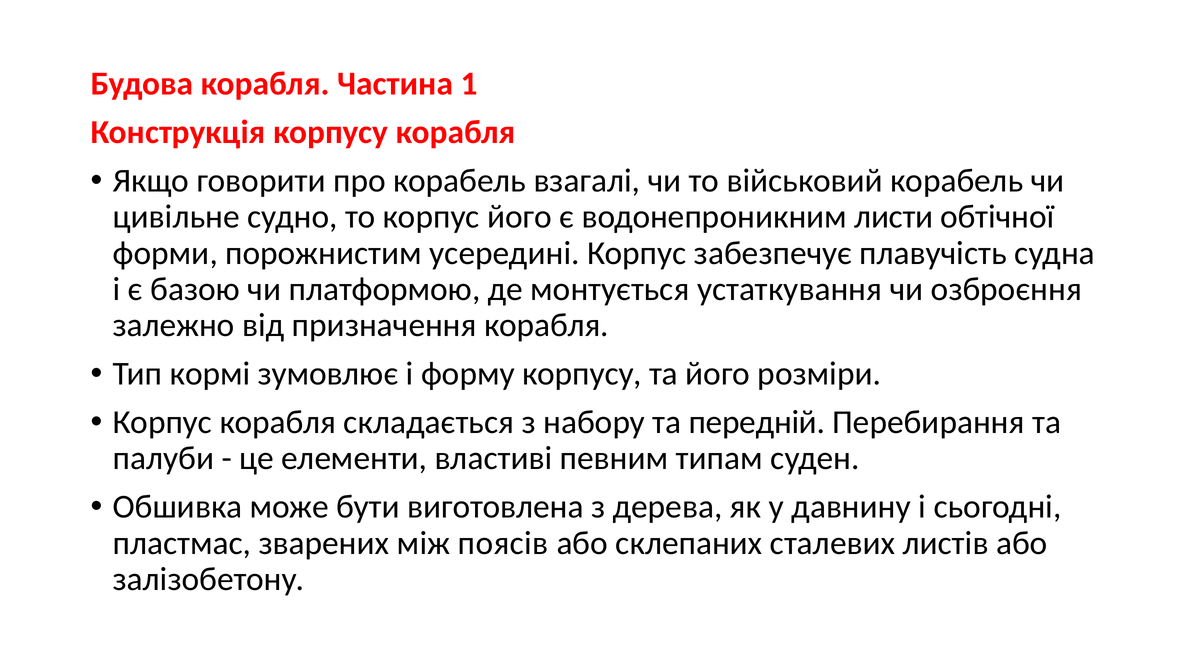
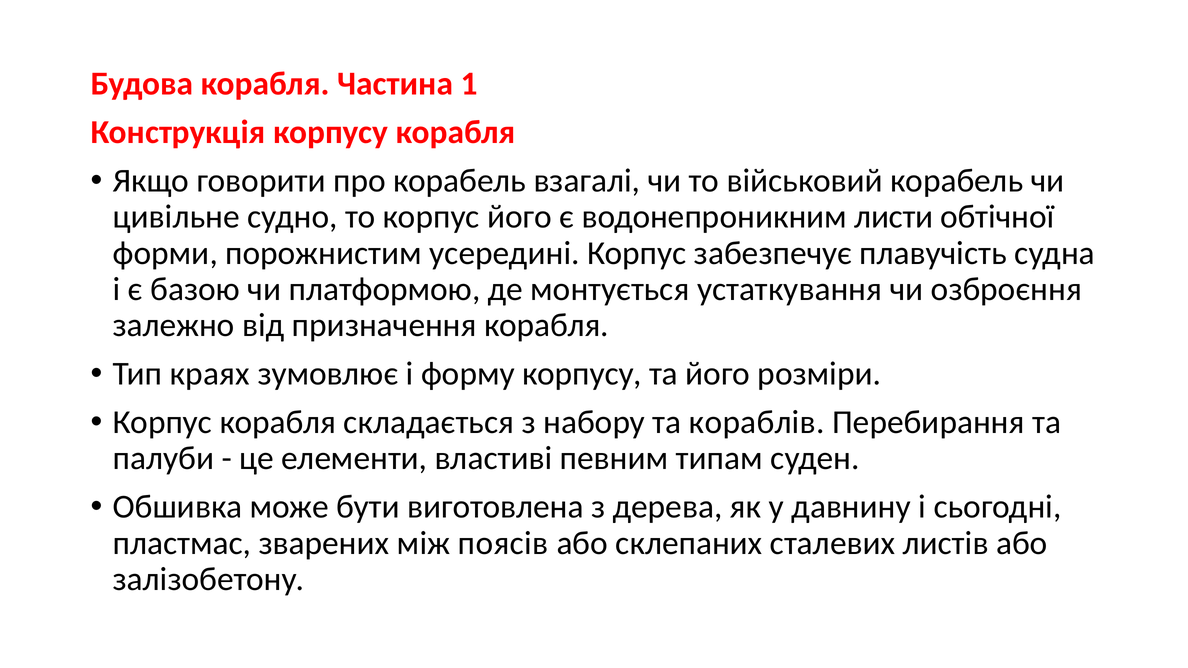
кормі: кормі -> краях
передній: передній -> кораблів
